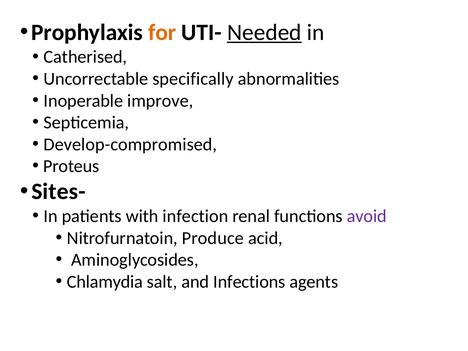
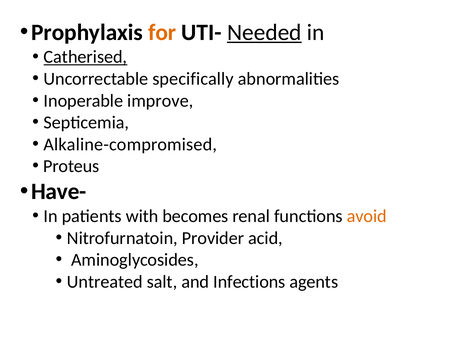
Catherised underline: none -> present
Develop-compromised: Develop-compromised -> Alkaline-compromised
Sites-: Sites- -> Have-
infection: infection -> becomes
avoid colour: purple -> orange
Produce: Produce -> Provider
Chlamydia: Chlamydia -> Untreated
